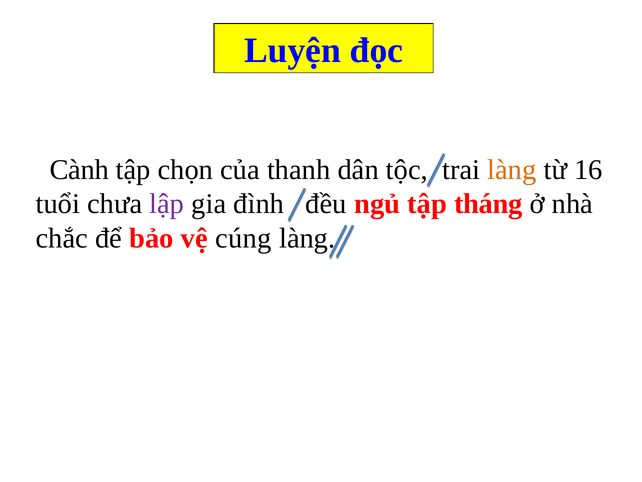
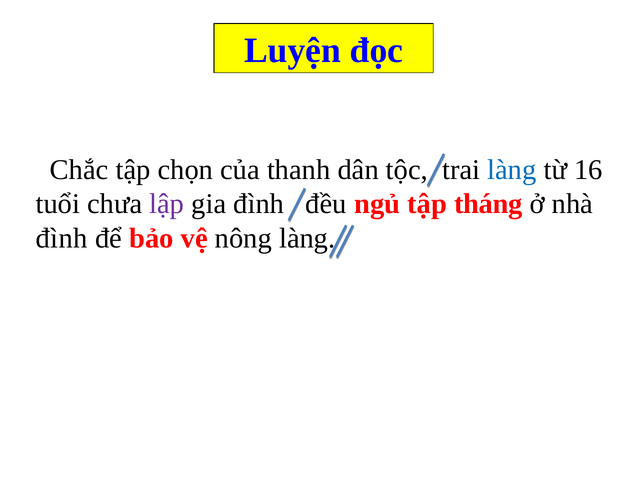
Cành: Cành -> Chắc
làng at (512, 169) colour: orange -> blue
chắc at (62, 238): chắc -> đình
cúng: cúng -> nông
